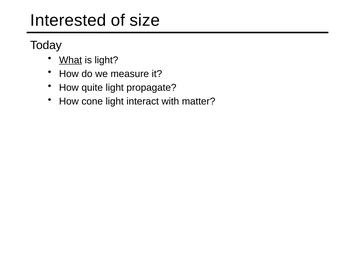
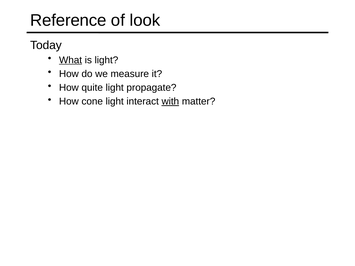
Interested: Interested -> Reference
size: size -> look
with underline: none -> present
